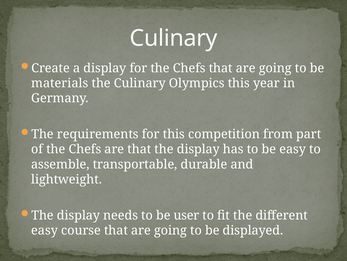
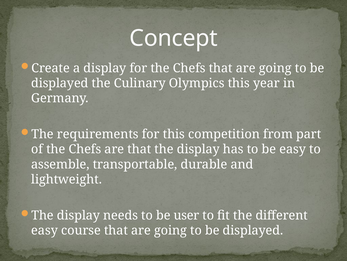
Culinary at (174, 38): Culinary -> Concept
materials at (60, 83): materials -> displayed
